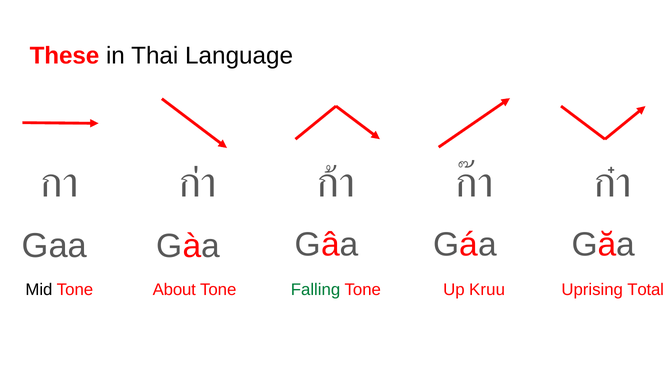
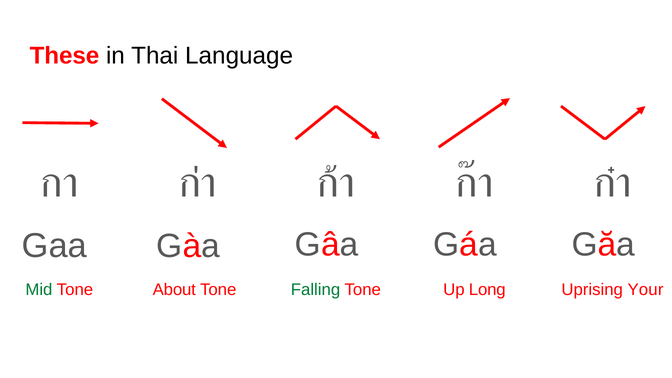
Mid colour: black -> green
Kruu: Kruu -> Long
Total: Total -> Your
